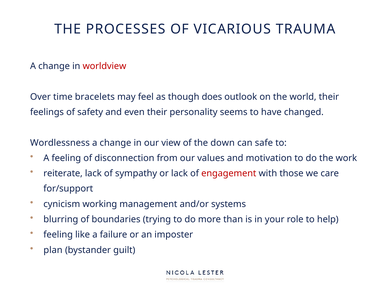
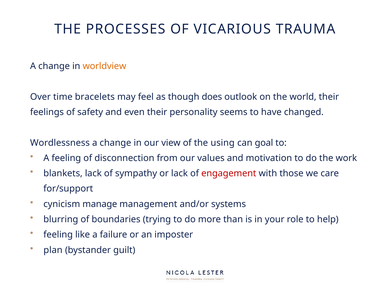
worldview colour: red -> orange
down: down -> using
safe: safe -> goal
reiterate: reiterate -> blankets
working: working -> manage
